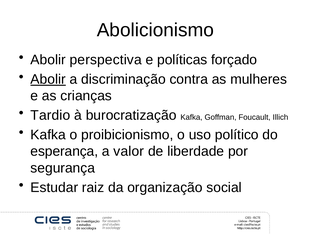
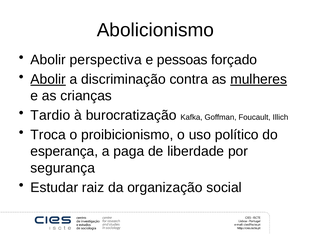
políticas: políticas -> pessoas
mulheres underline: none -> present
Kafka at (48, 134): Kafka -> Troca
valor: valor -> paga
